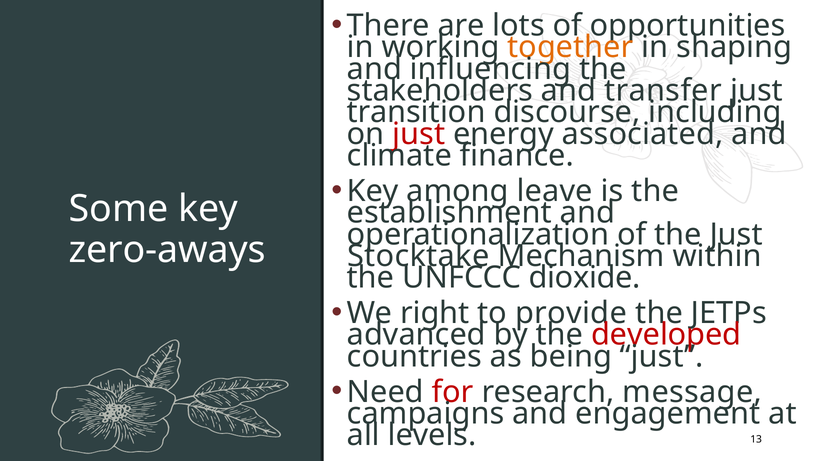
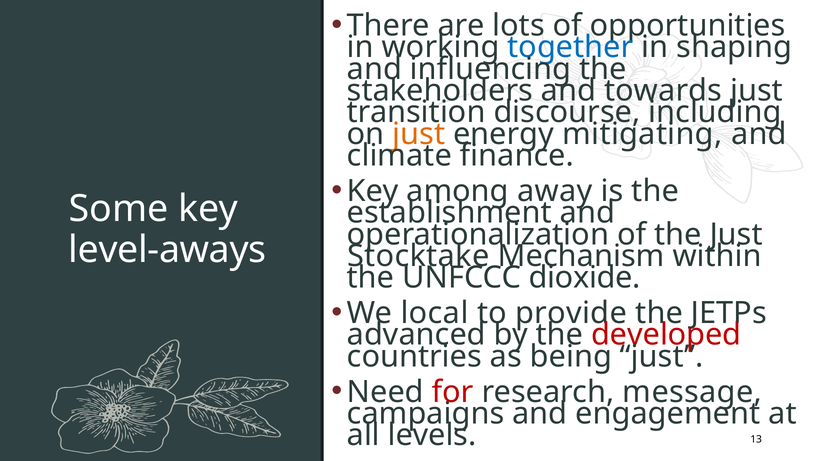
together colour: orange -> blue
transfer: transfer -> towards
just at (419, 134) colour: red -> orange
associated: associated -> mitigating
leave: leave -> away
zero-aways: zero-aways -> level-aways
right: right -> local
